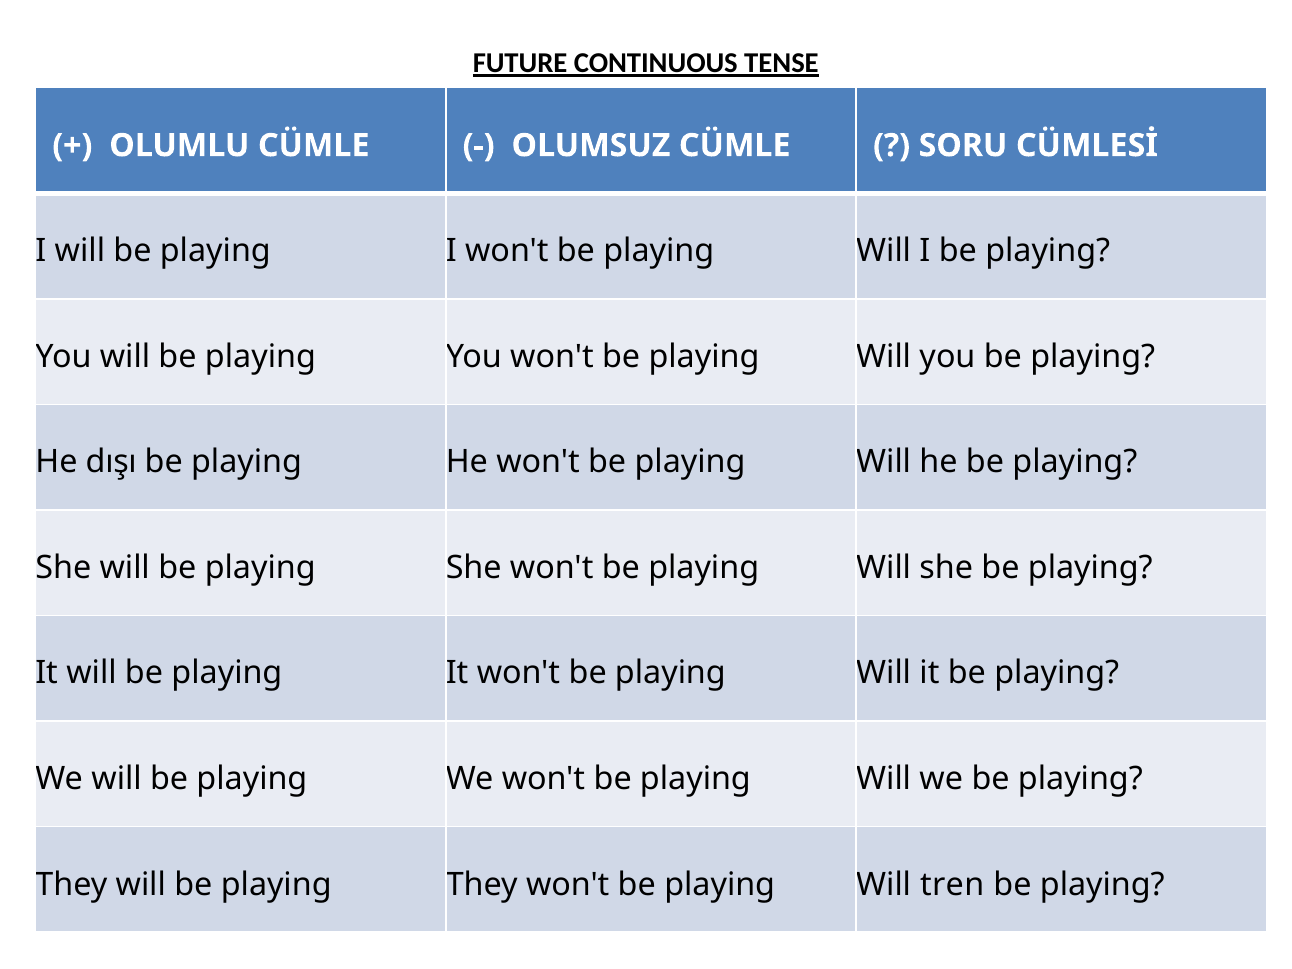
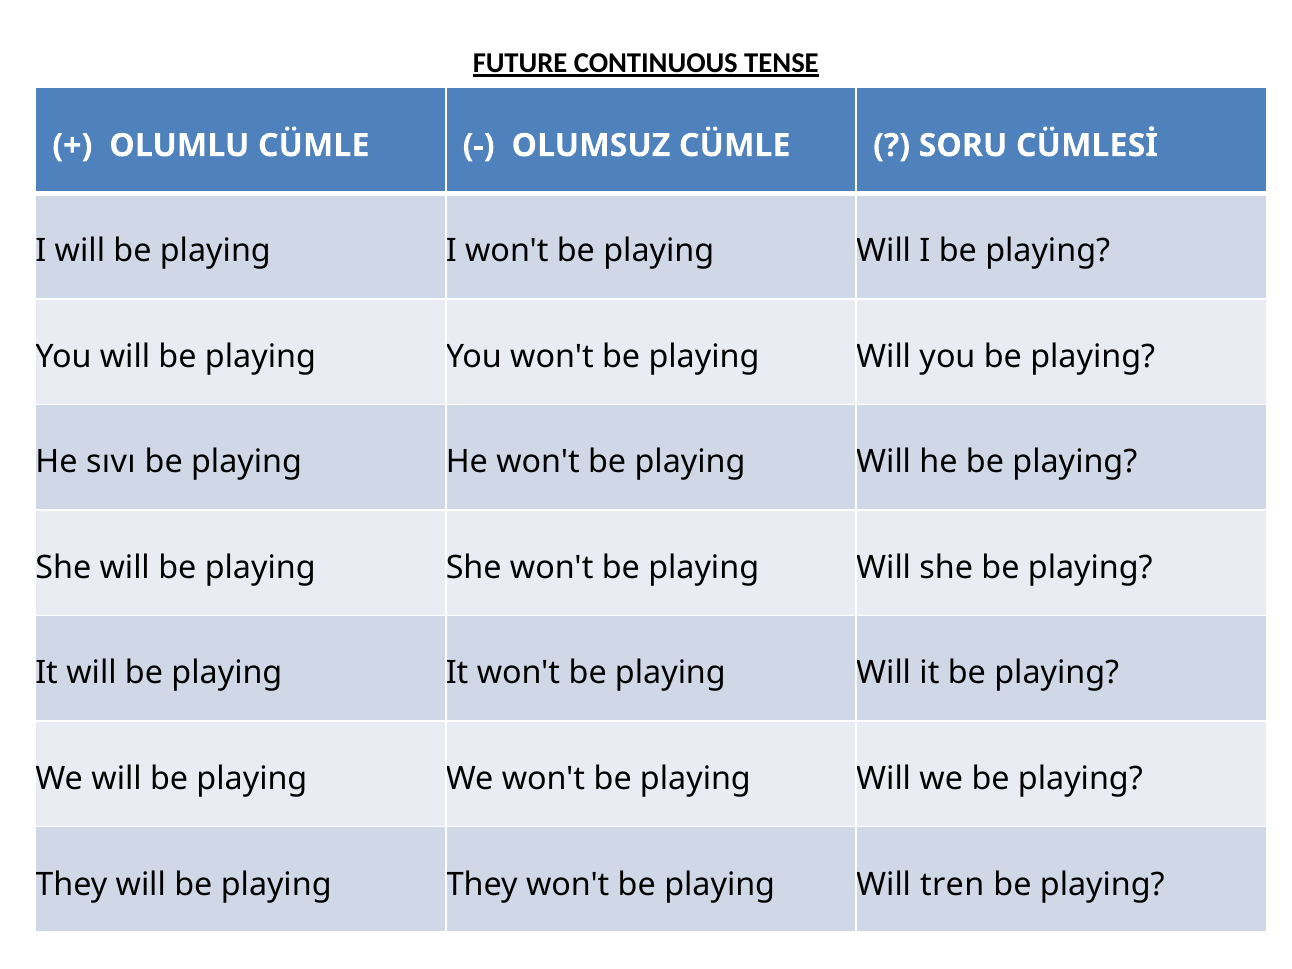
dışı: dışı -> sıvı
